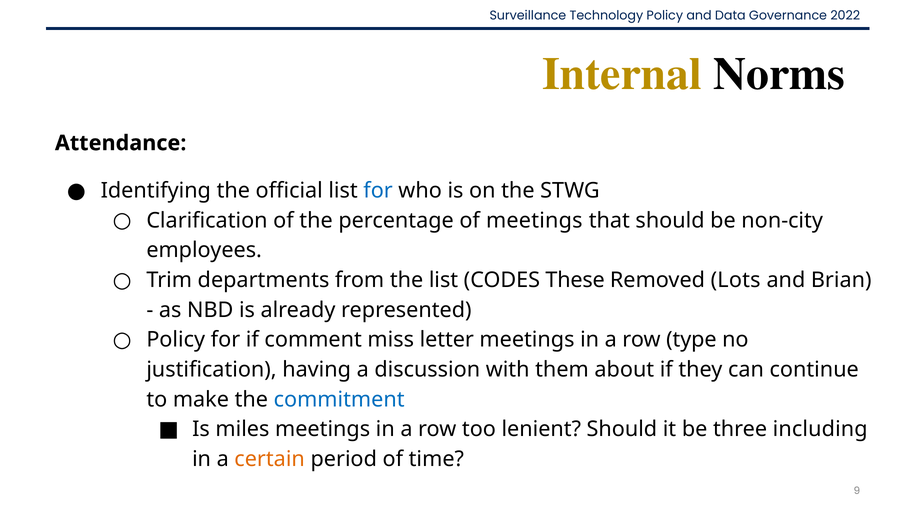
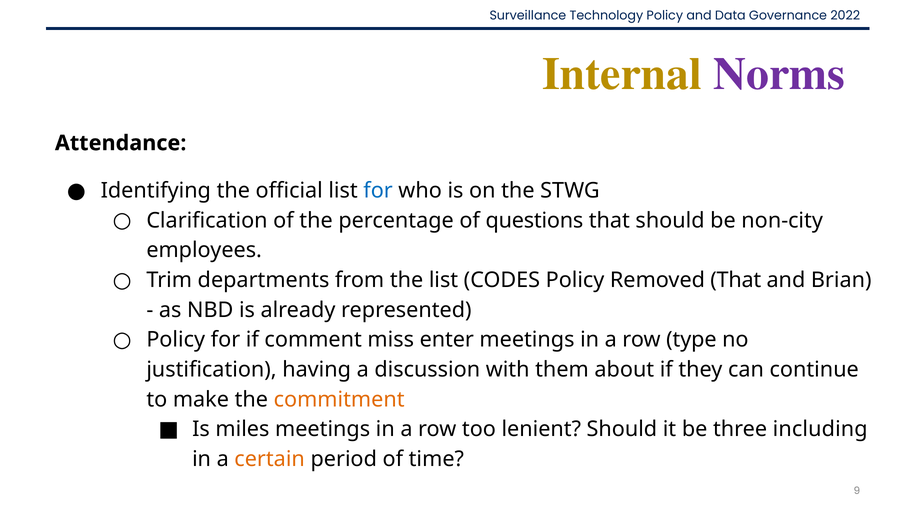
Norms colour: black -> purple
of meetings: meetings -> questions
CODES These: These -> Policy
Removed Lots: Lots -> That
letter: letter -> enter
commitment colour: blue -> orange
